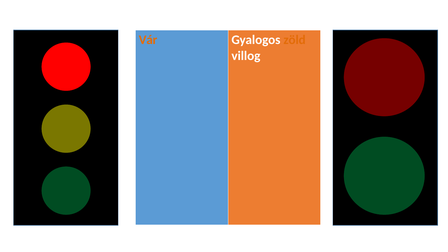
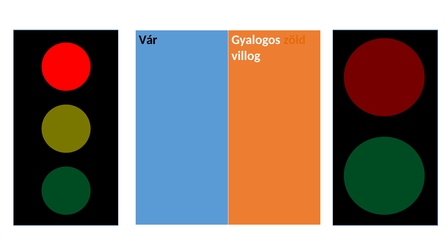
Vár colour: orange -> black
